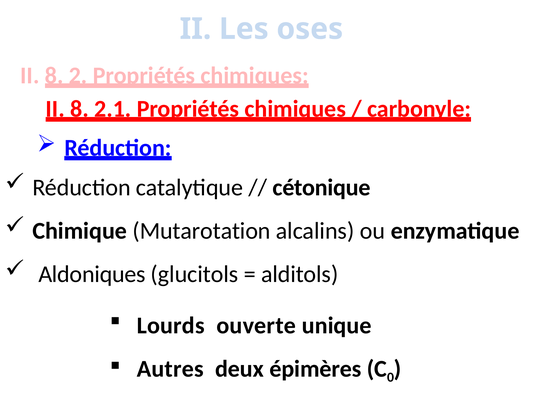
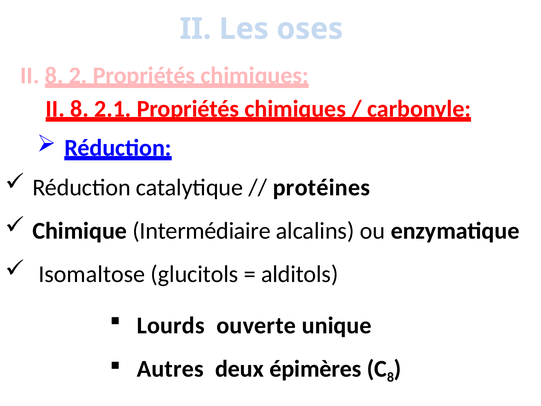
cétonique: cétonique -> protéines
Mutarotation: Mutarotation -> Intermédiaire
Aldoniques: Aldoniques -> Isomaltose
0 at (390, 377): 0 -> 8
